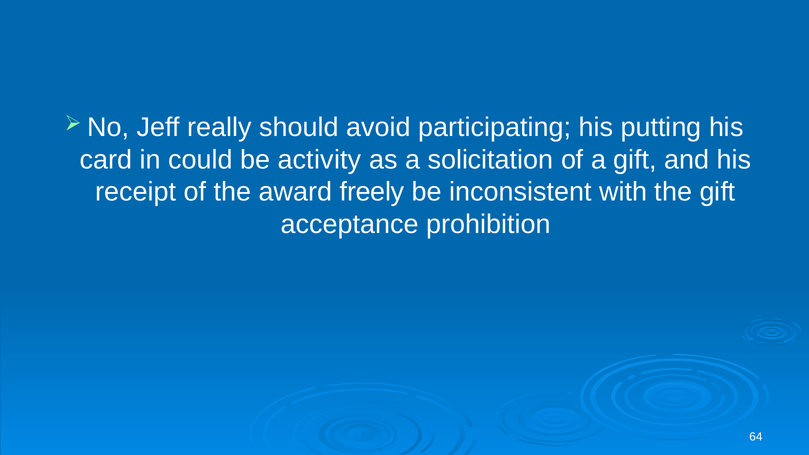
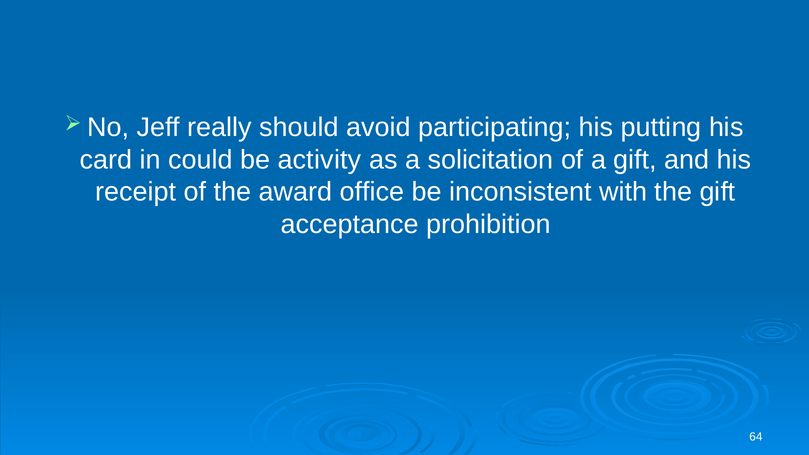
freely: freely -> office
